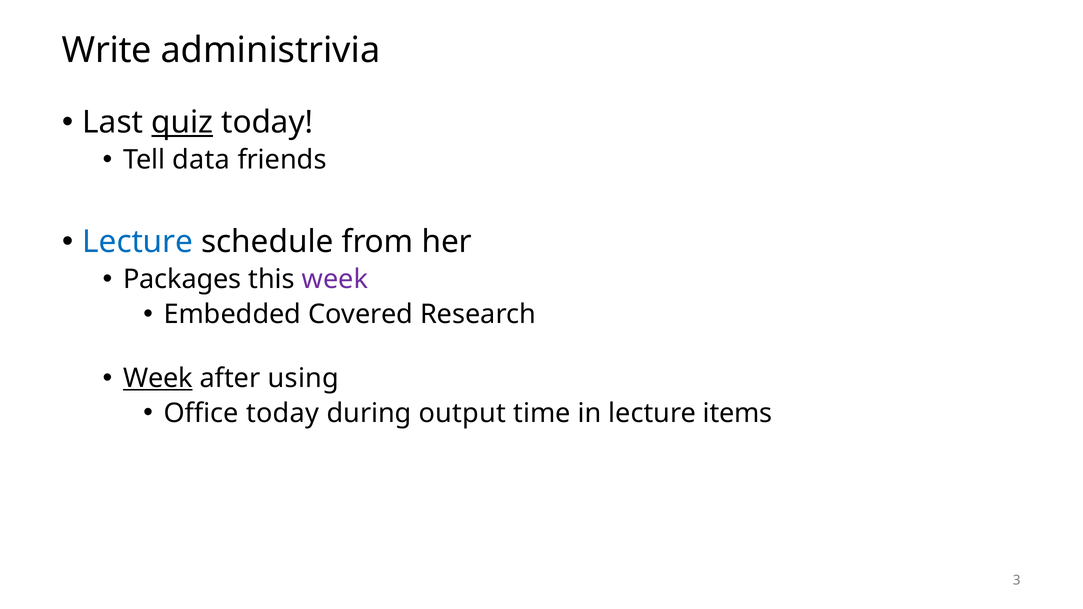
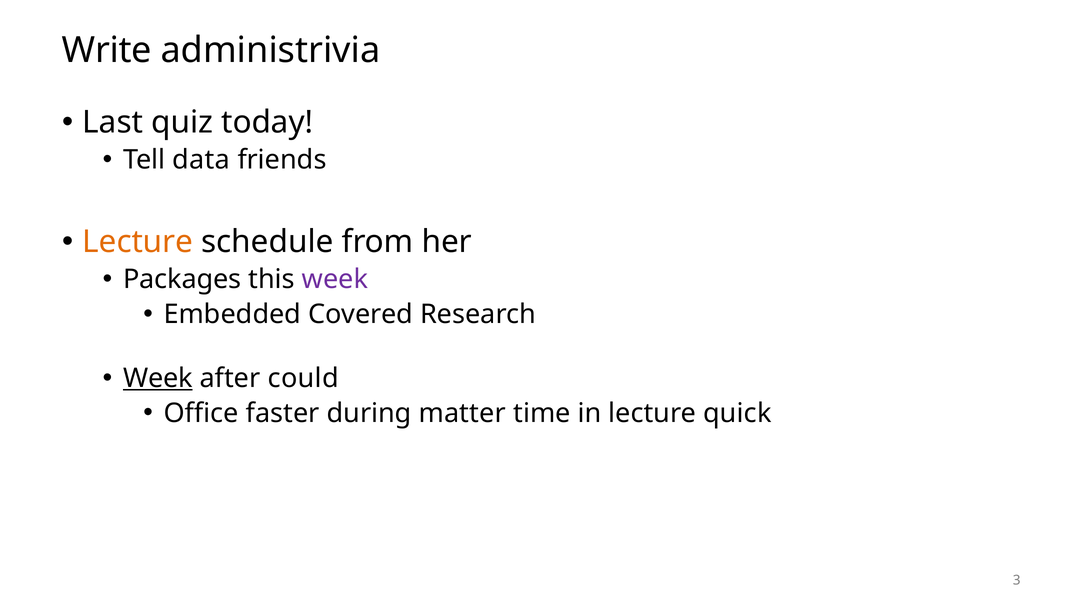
quiz underline: present -> none
Lecture at (138, 242) colour: blue -> orange
using: using -> could
Office today: today -> faster
output: output -> matter
items: items -> quick
